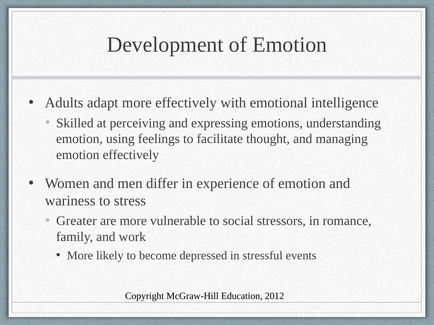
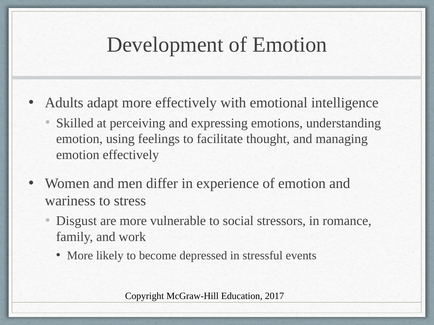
Greater: Greater -> Disgust
2012: 2012 -> 2017
